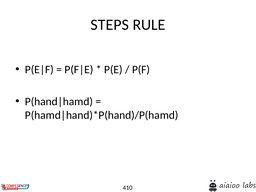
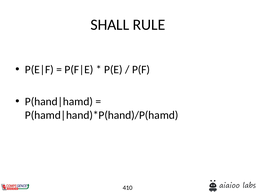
STEPS: STEPS -> SHALL
